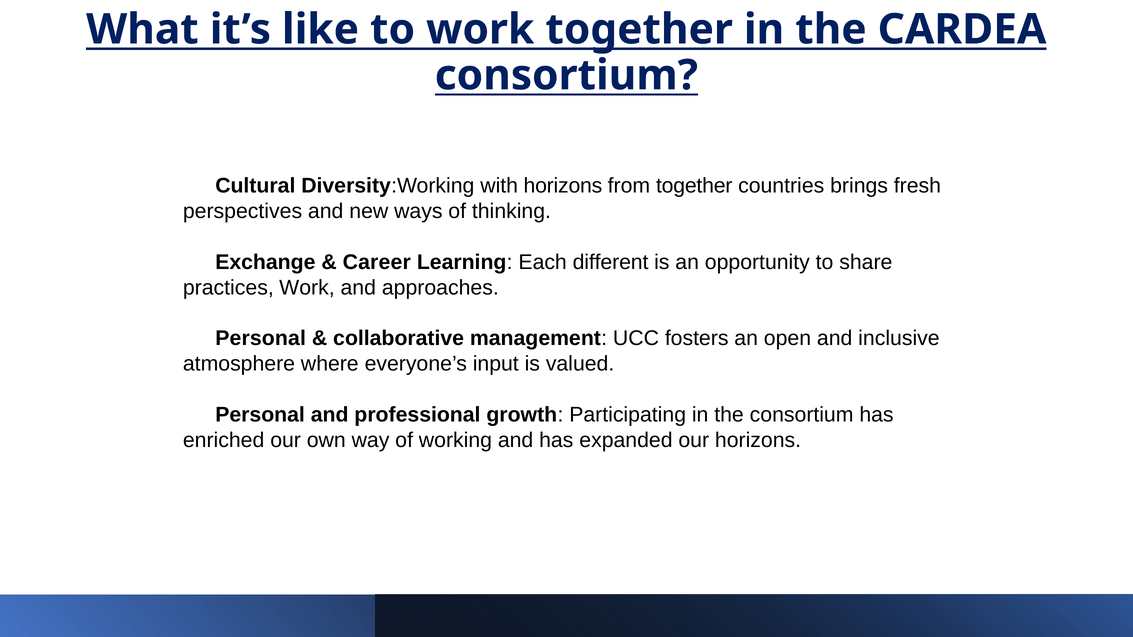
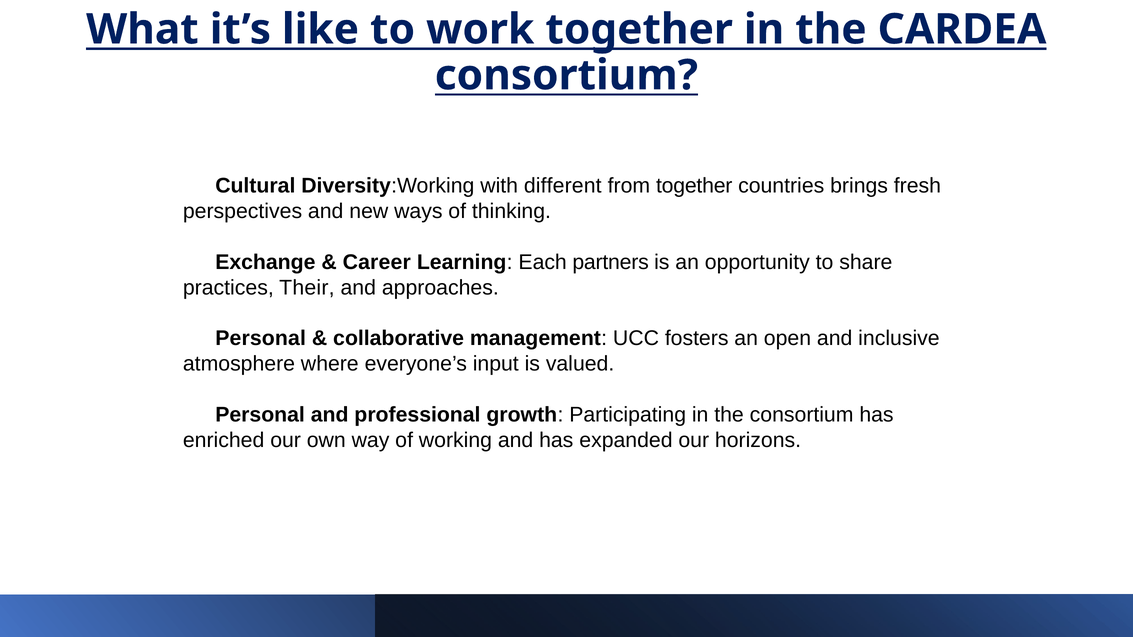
with horizons: horizons -> different
different: different -> partners
practices Work: Work -> Their
